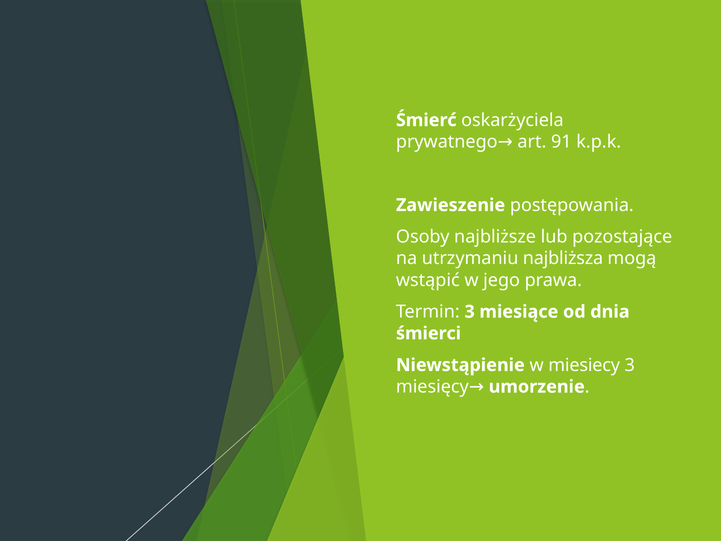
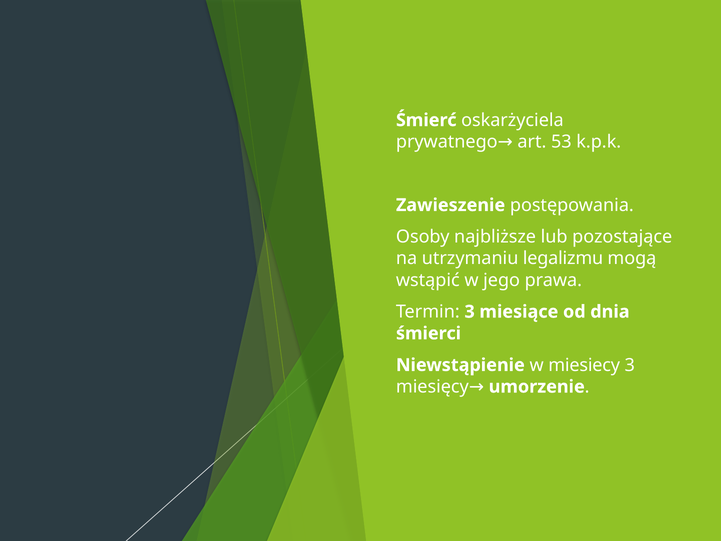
91: 91 -> 53
najbliższa: najbliższa -> legalizmu
